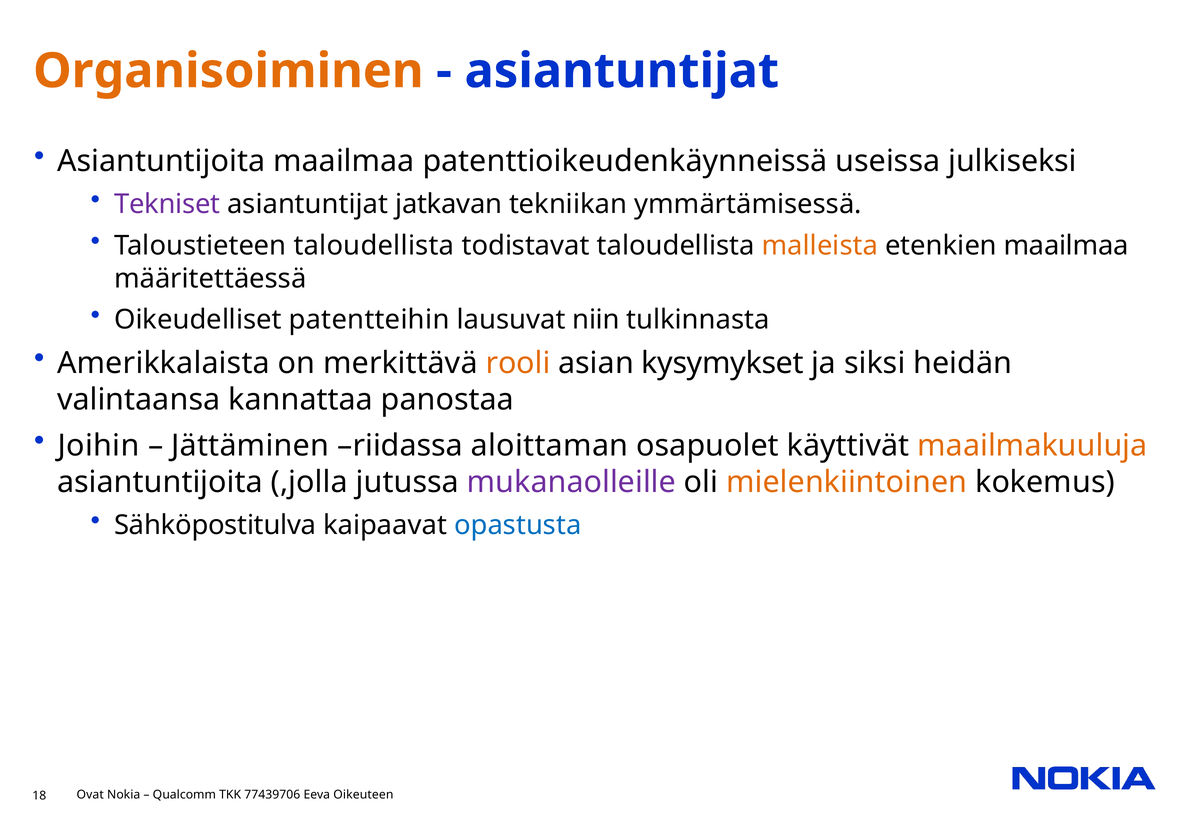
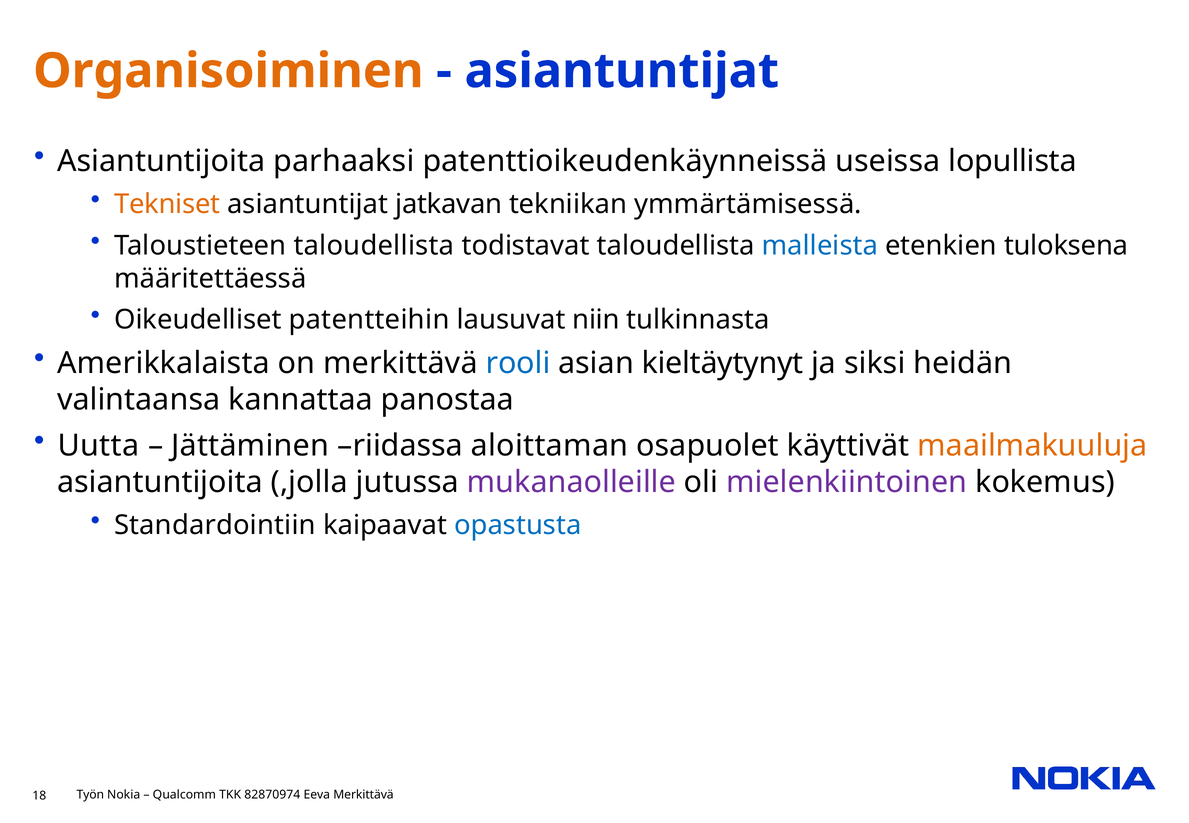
Asiantuntijoita maailmaa: maailmaa -> parhaaksi
julkiseksi: julkiseksi -> lopullista
Tekniset colour: purple -> orange
malleista colour: orange -> blue
etenkien maailmaa: maailmaa -> tuloksena
rooli colour: orange -> blue
kysymykset: kysymykset -> kieltäytynyt
Joihin: Joihin -> Uutta
mielenkiintoinen colour: orange -> purple
Sähköpostitulva: Sähköpostitulva -> Standardointiin
Ovat: Ovat -> Työn
77439706: 77439706 -> 82870974
Eeva Oikeuteen: Oikeuteen -> Merkittävä
